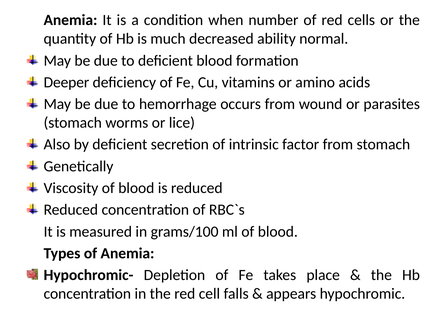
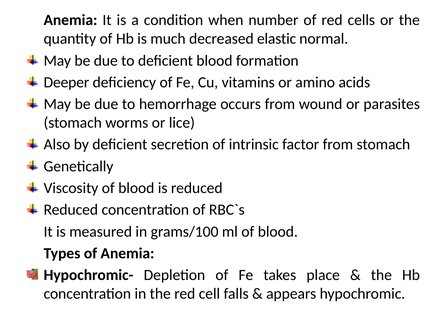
ability: ability -> elastic
